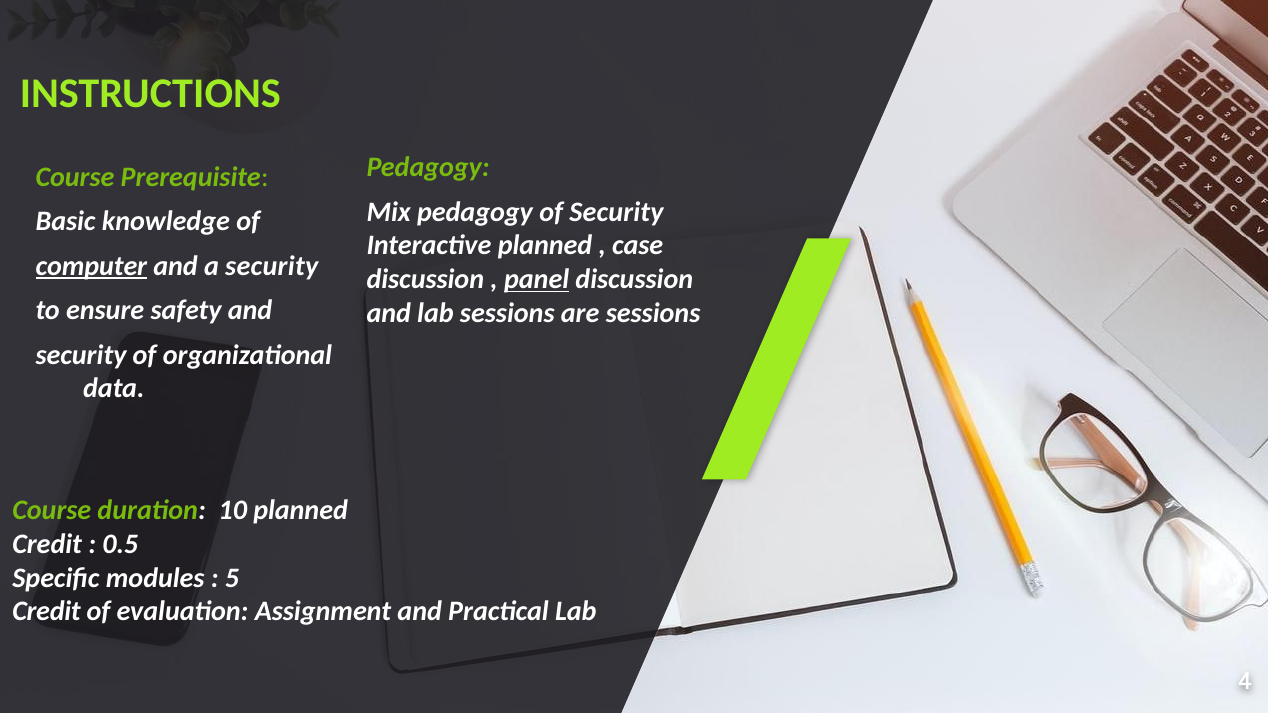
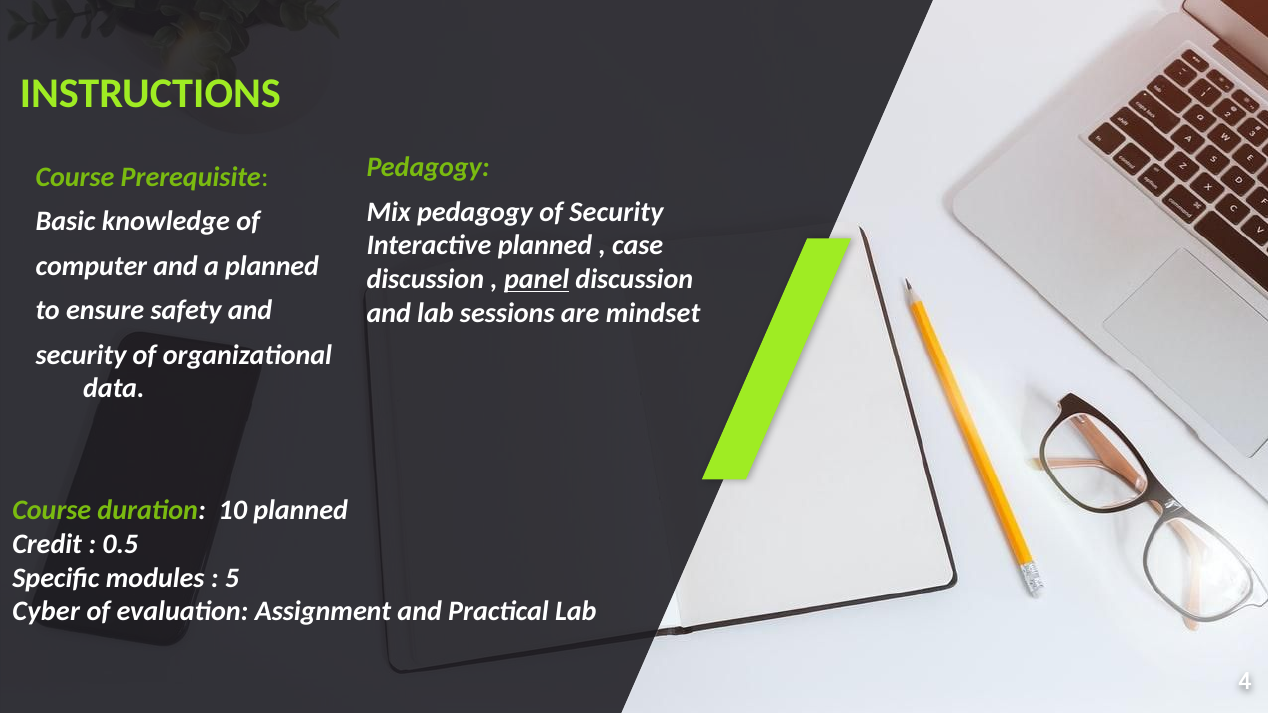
computer underline: present -> none
a security: security -> planned
are sessions: sessions -> mindset
Credit at (47, 612): Credit -> Cyber
